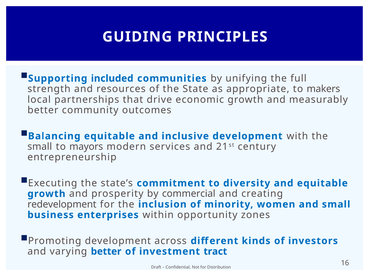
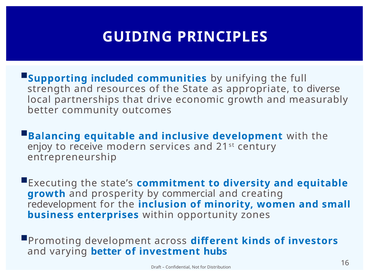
makers: makers -> diverse
small at (40, 146): small -> enjoy
mayors: mayors -> receive
tract: tract -> hubs
